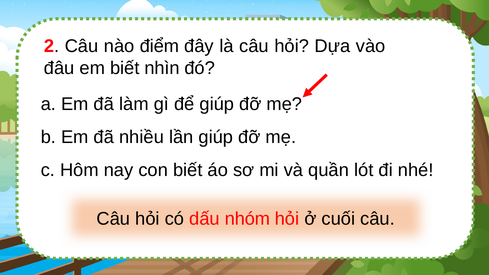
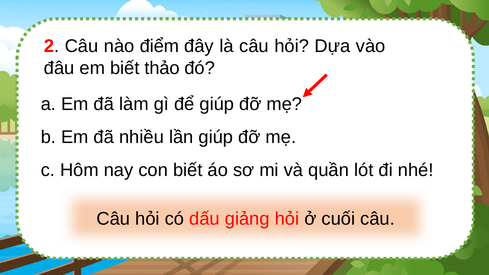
nhìn: nhìn -> thảo
nhóm: nhóm -> giảng
